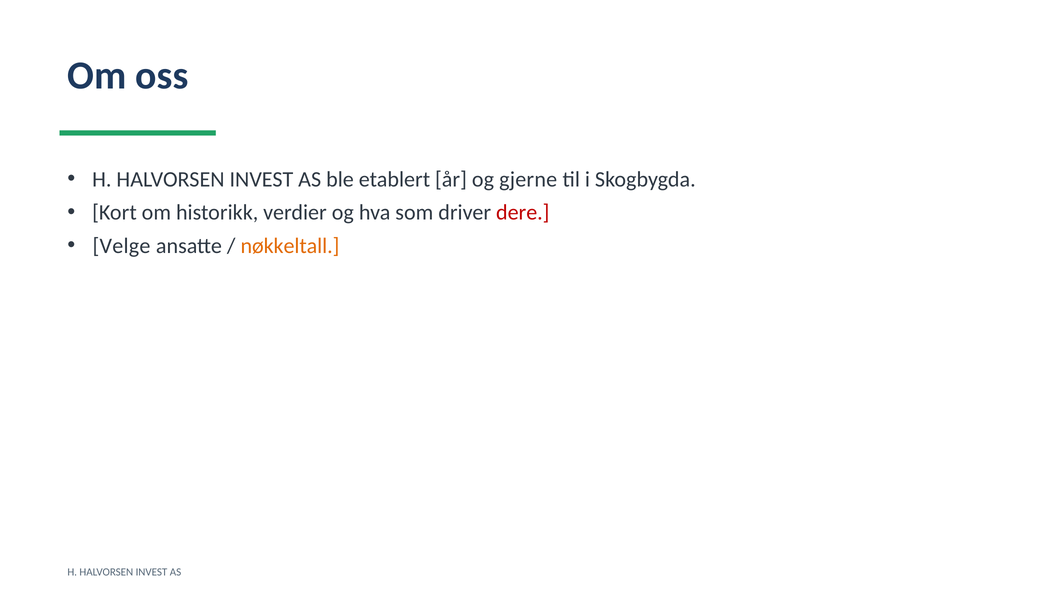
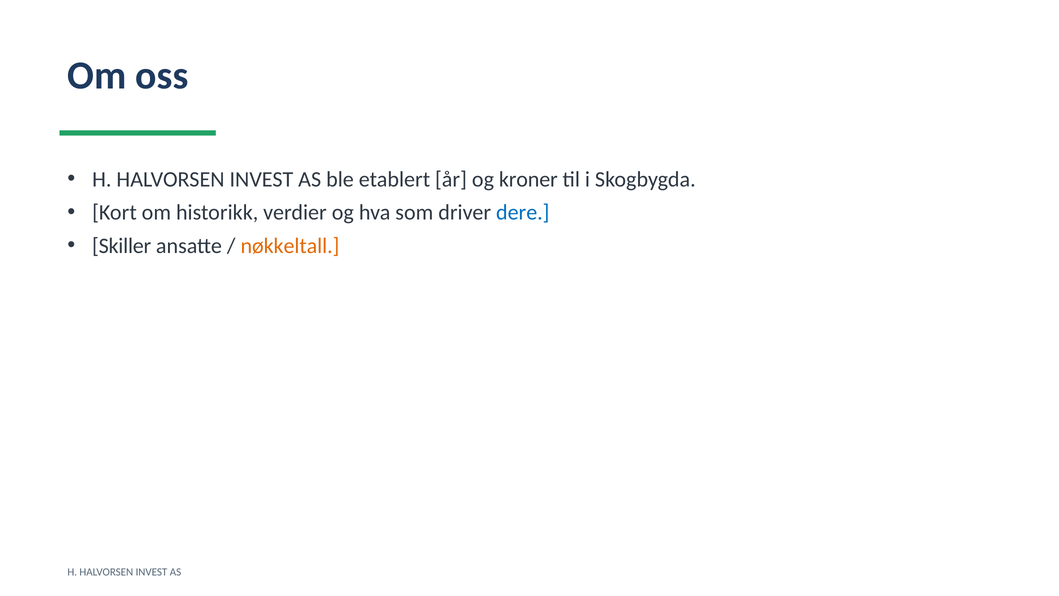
gjerne: gjerne -> kroner
dere colour: red -> blue
Velge: Velge -> Skiller
